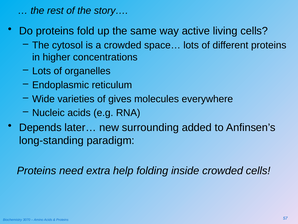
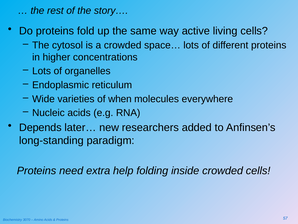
gives: gives -> when
surrounding: surrounding -> researchers
